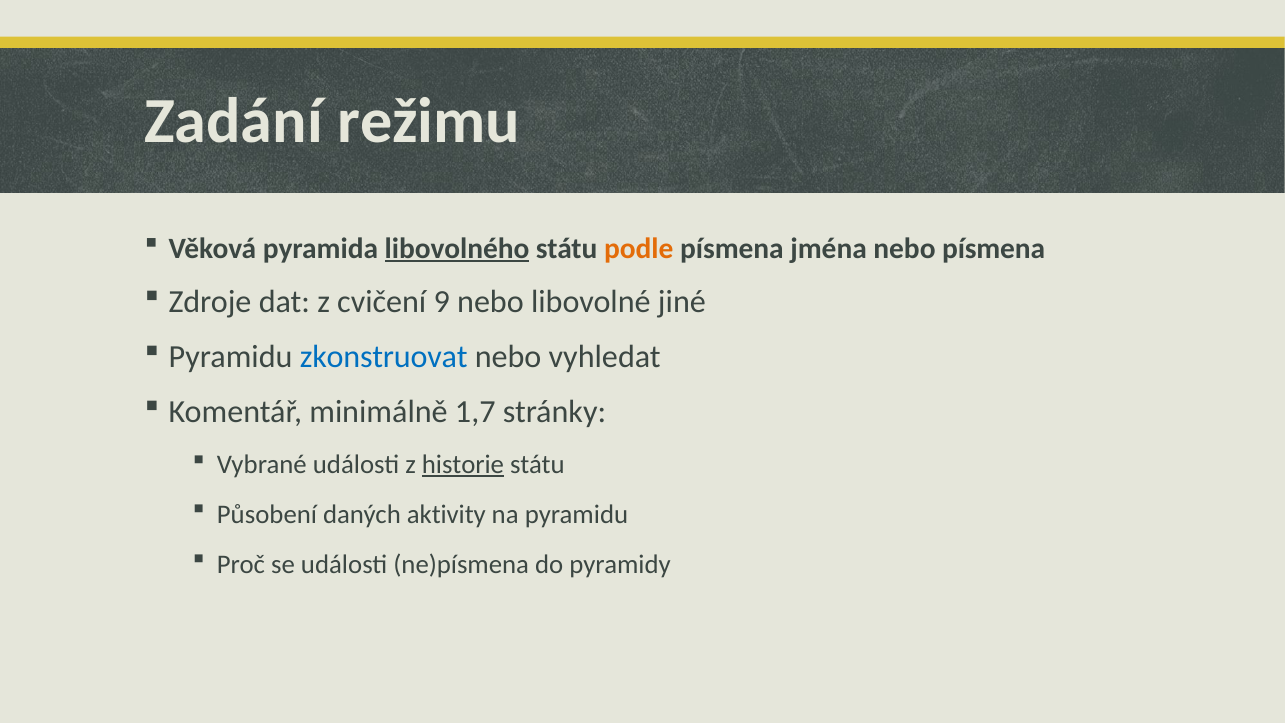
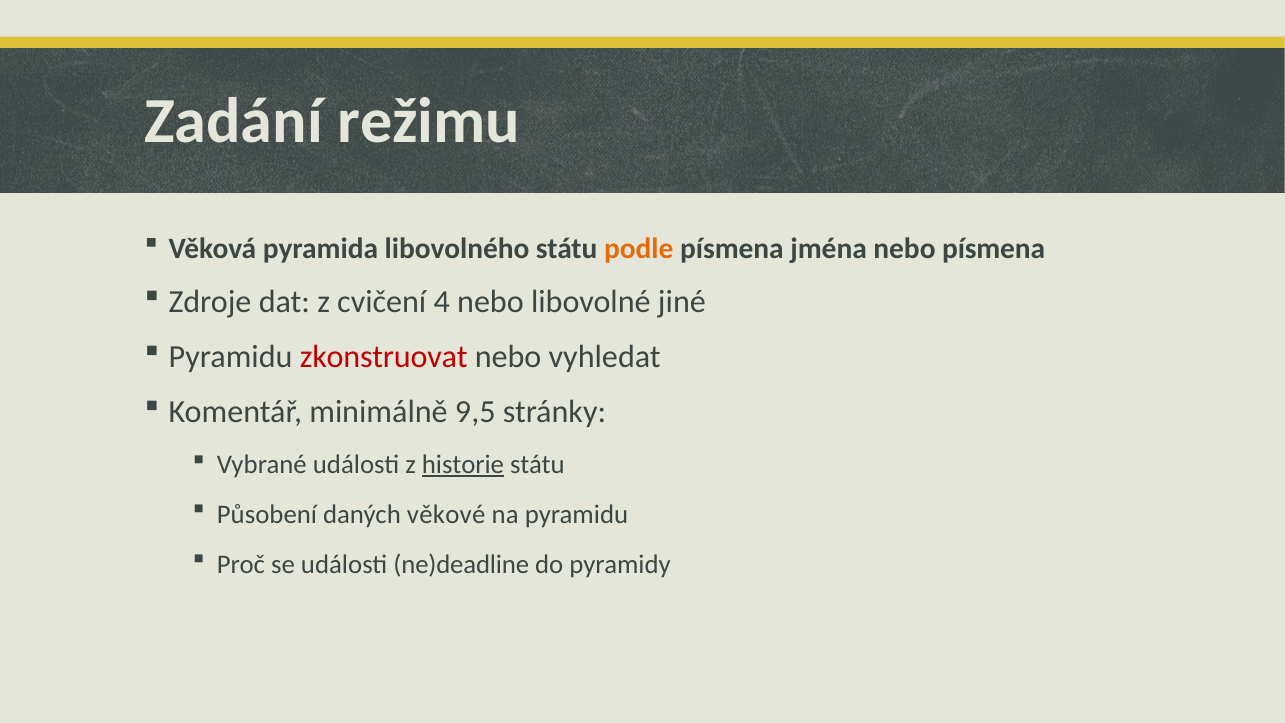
libovolného underline: present -> none
9: 9 -> 4
zkonstruovat colour: blue -> red
1,7: 1,7 -> 9,5
aktivity: aktivity -> věkové
ne)písmena: ne)písmena -> ne)deadline
